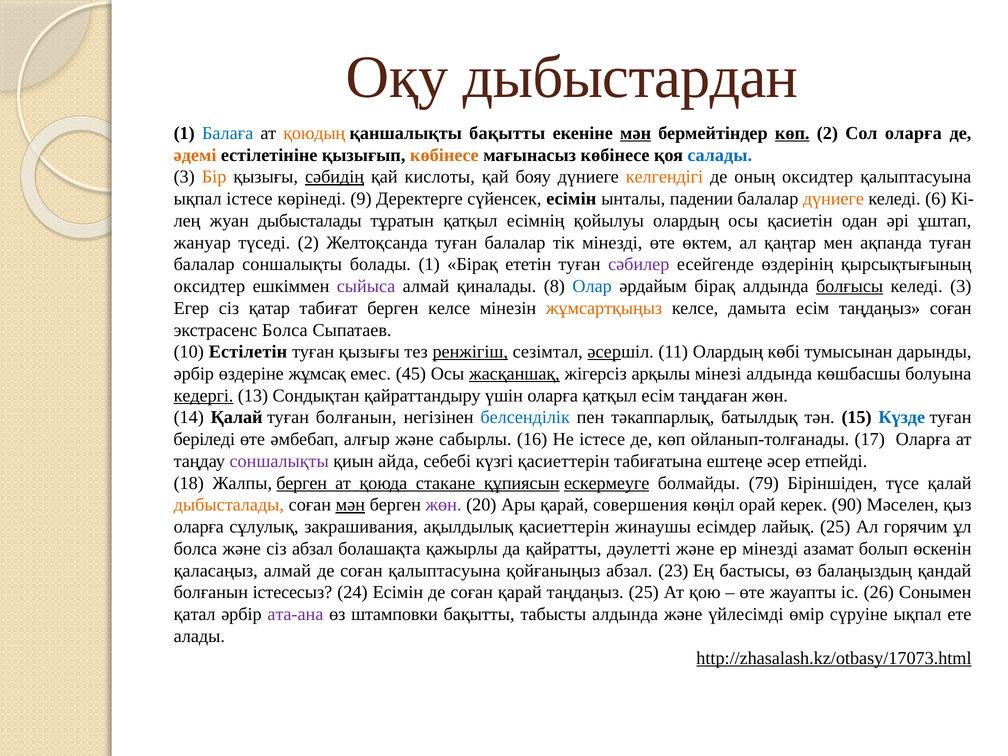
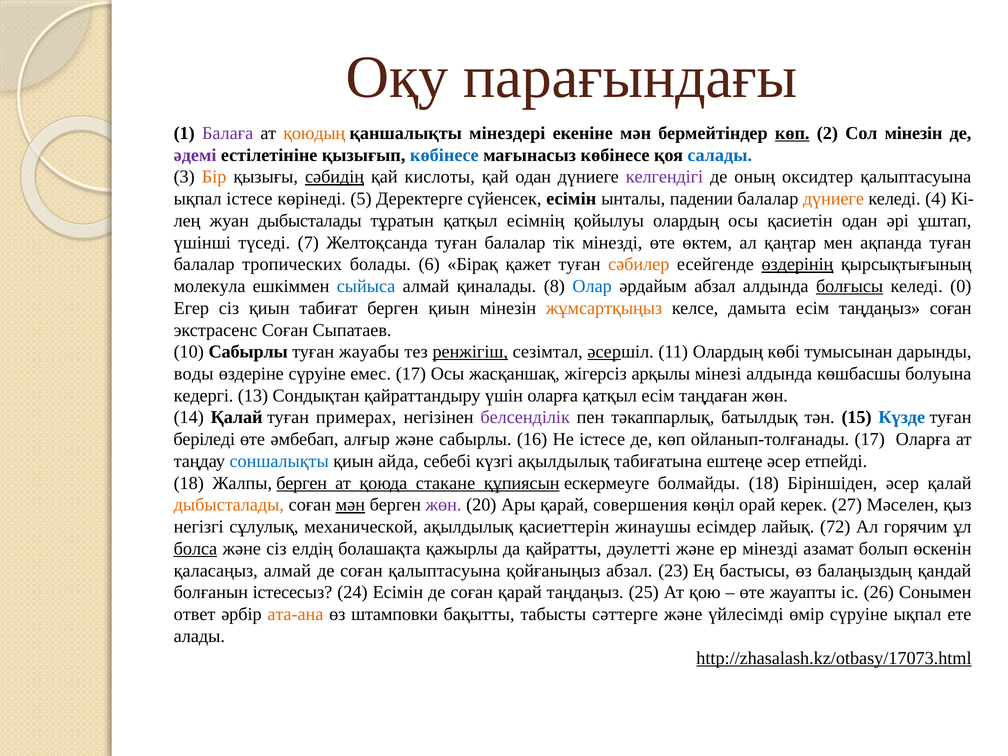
дыбыстардан: дыбыстардан -> парағындағы
Балаға colour: blue -> purple
қаншалықты бақытты: бақытты -> мінездері
мән at (636, 133) underline: present -> none
Сол оларға: оларға -> мінезін
әдемі colour: orange -> purple
көбінесе at (444, 155) colour: orange -> blue
қай бояу: бояу -> одан
келгендігі colour: orange -> purple
9: 9 -> 5
6: 6 -> 4
жануар: жануар -> үшінші
түседі 2: 2 -> 7
балалар соншалықты: соншалықты -> тропических
болады 1: 1 -> 6
ететін: ететін -> қажет
сәбилер colour: purple -> orange
өздерінің underline: none -> present
оксидтер at (209, 286): оксидтер -> молекула
сыйыса colour: purple -> blue
әрдайым бірақ: бірақ -> абзал
келеді 3: 3 -> 0
сіз қатар: қатар -> қиын
берген келсе: келсе -> қиын
экстрасенс Болса: Болса -> Соған
10 Естілетін: Естілетін -> Сабырлы
туған қызығы: қызығы -> жауабы
әрбір at (194, 374): әрбір -> воды
өздеріне жұмсақ: жұмсақ -> сүруіне
емес 45: 45 -> 17
жасқаншақ underline: present -> none
кедергі underline: present -> none
туған болғанын: болғанын -> примерах
белсенділік colour: blue -> purple
соншалықты at (279, 461) colour: purple -> blue
күзгі қасиеттерін: қасиеттерін -> ақылдылық
ескермеуге underline: present -> none
болмайды 79: 79 -> 18
Біріншіден түсе: түсе -> әсер
90: 90 -> 27
оларға at (199, 527): оларға -> негізгі
закрашивания: закрашивания -> механической
лайық 25: 25 -> 72
болса at (195, 549) underline: none -> present
сіз абзал: абзал -> елдің
қатал: қатал -> ответ
ата-ана colour: purple -> orange
табысты алдында: алдында -> сәттерге
